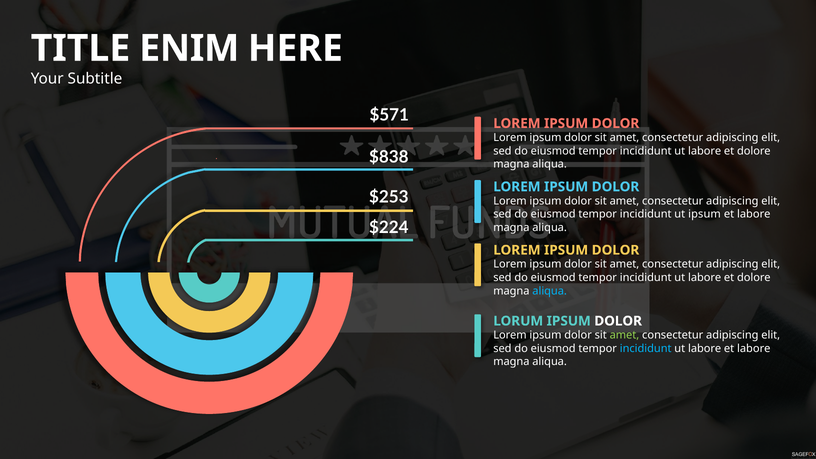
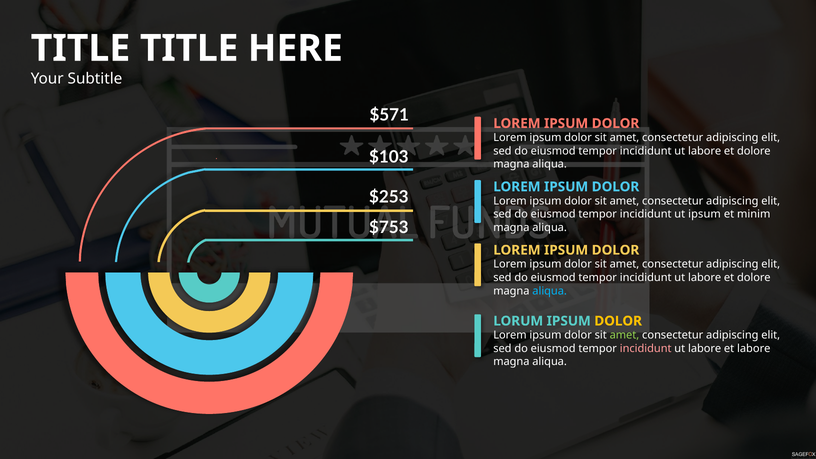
ENIM at (189, 48): ENIM -> TITLE
$838: $838 -> $103
labore at (754, 214): labore -> minim
$224: $224 -> $753
DOLOR at (618, 321) colour: white -> yellow
incididunt at (646, 348) colour: light blue -> pink
